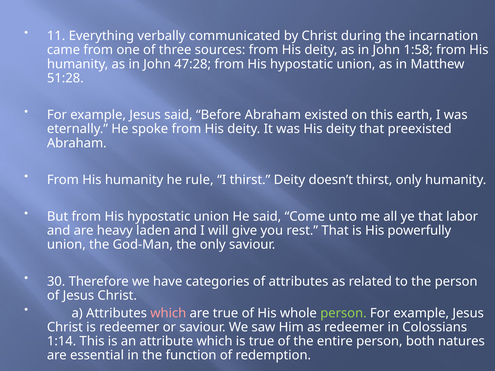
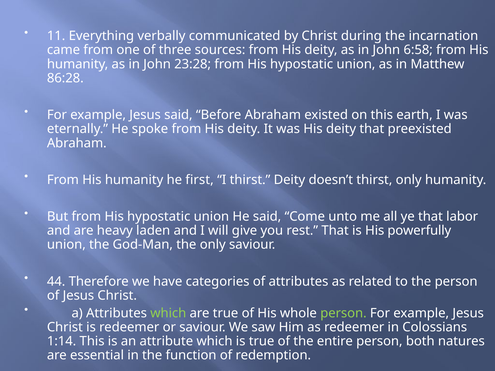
1:58: 1:58 -> 6:58
47:28: 47:28 -> 23:28
51:28: 51:28 -> 86:28
rule: rule -> first
30: 30 -> 44
which at (168, 313) colour: pink -> light green
